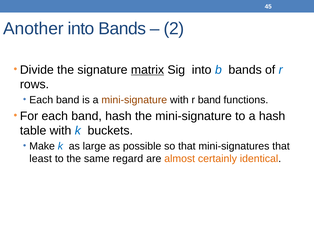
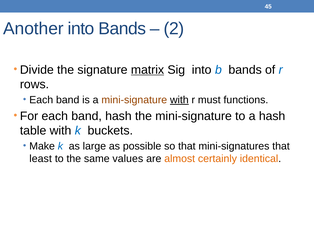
with at (179, 100) underline: none -> present
r band: band -> must
regard: regard -> values
